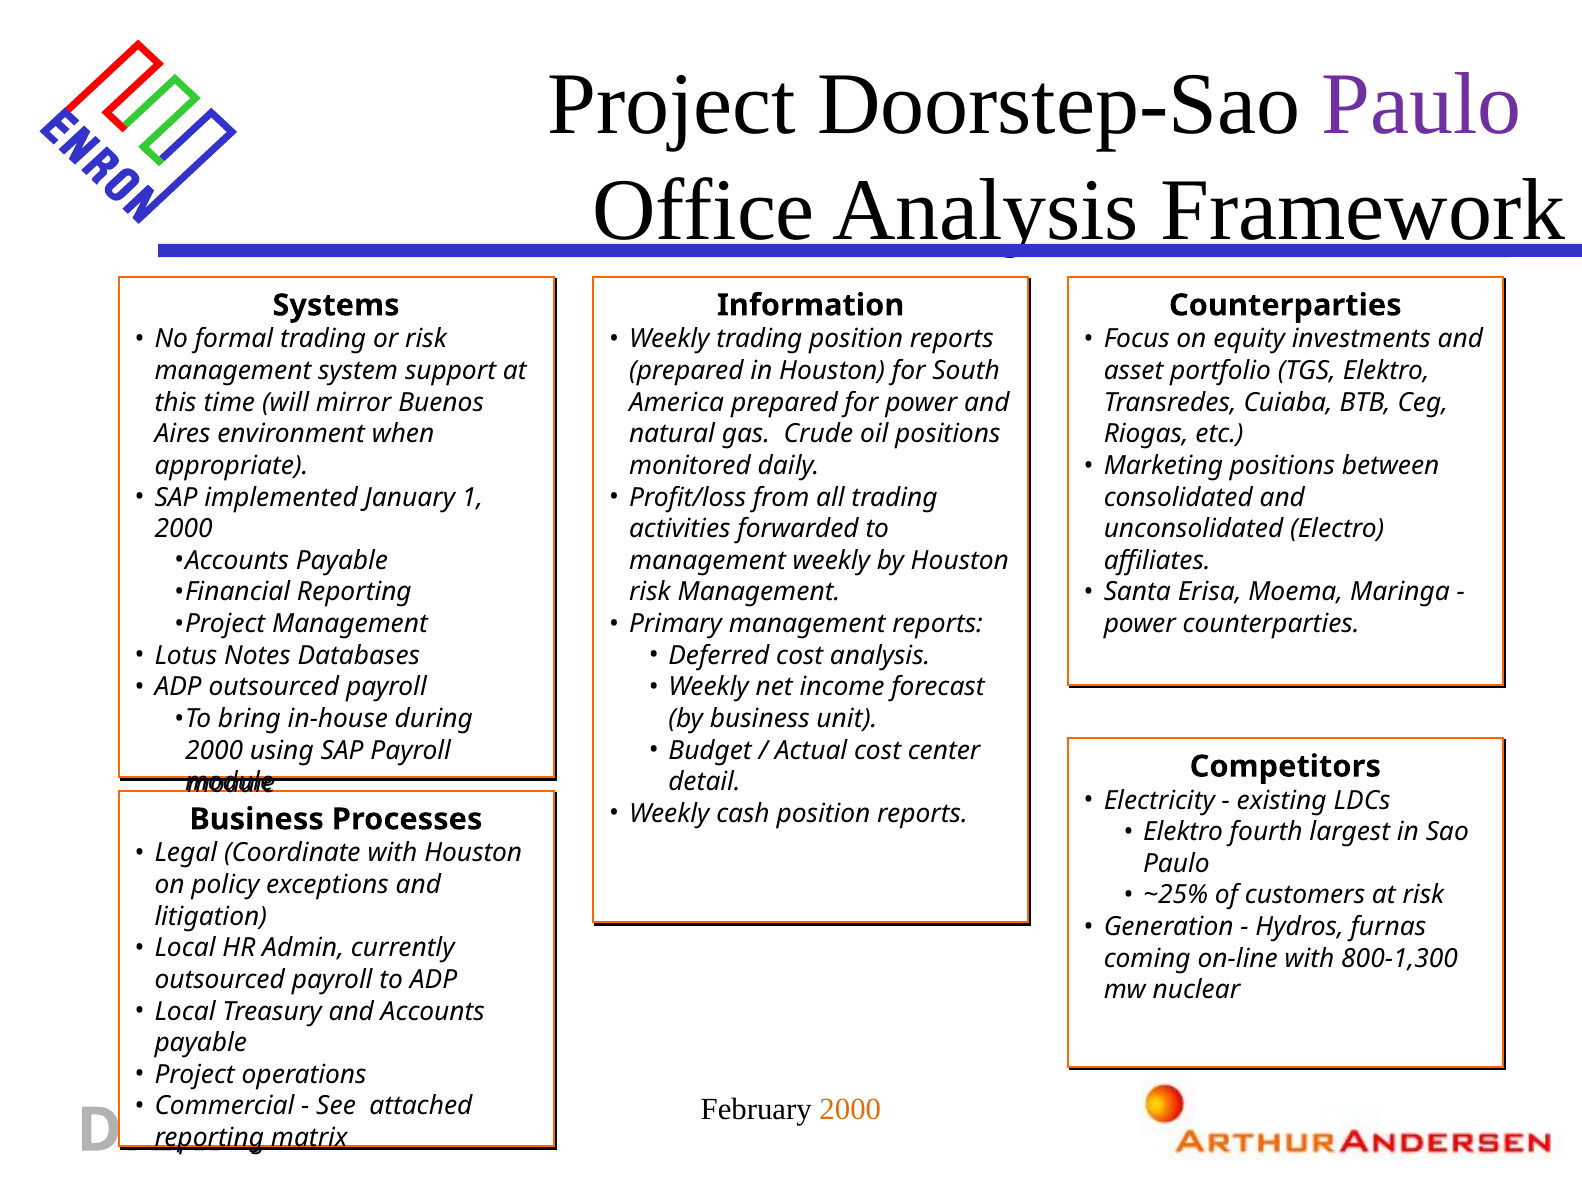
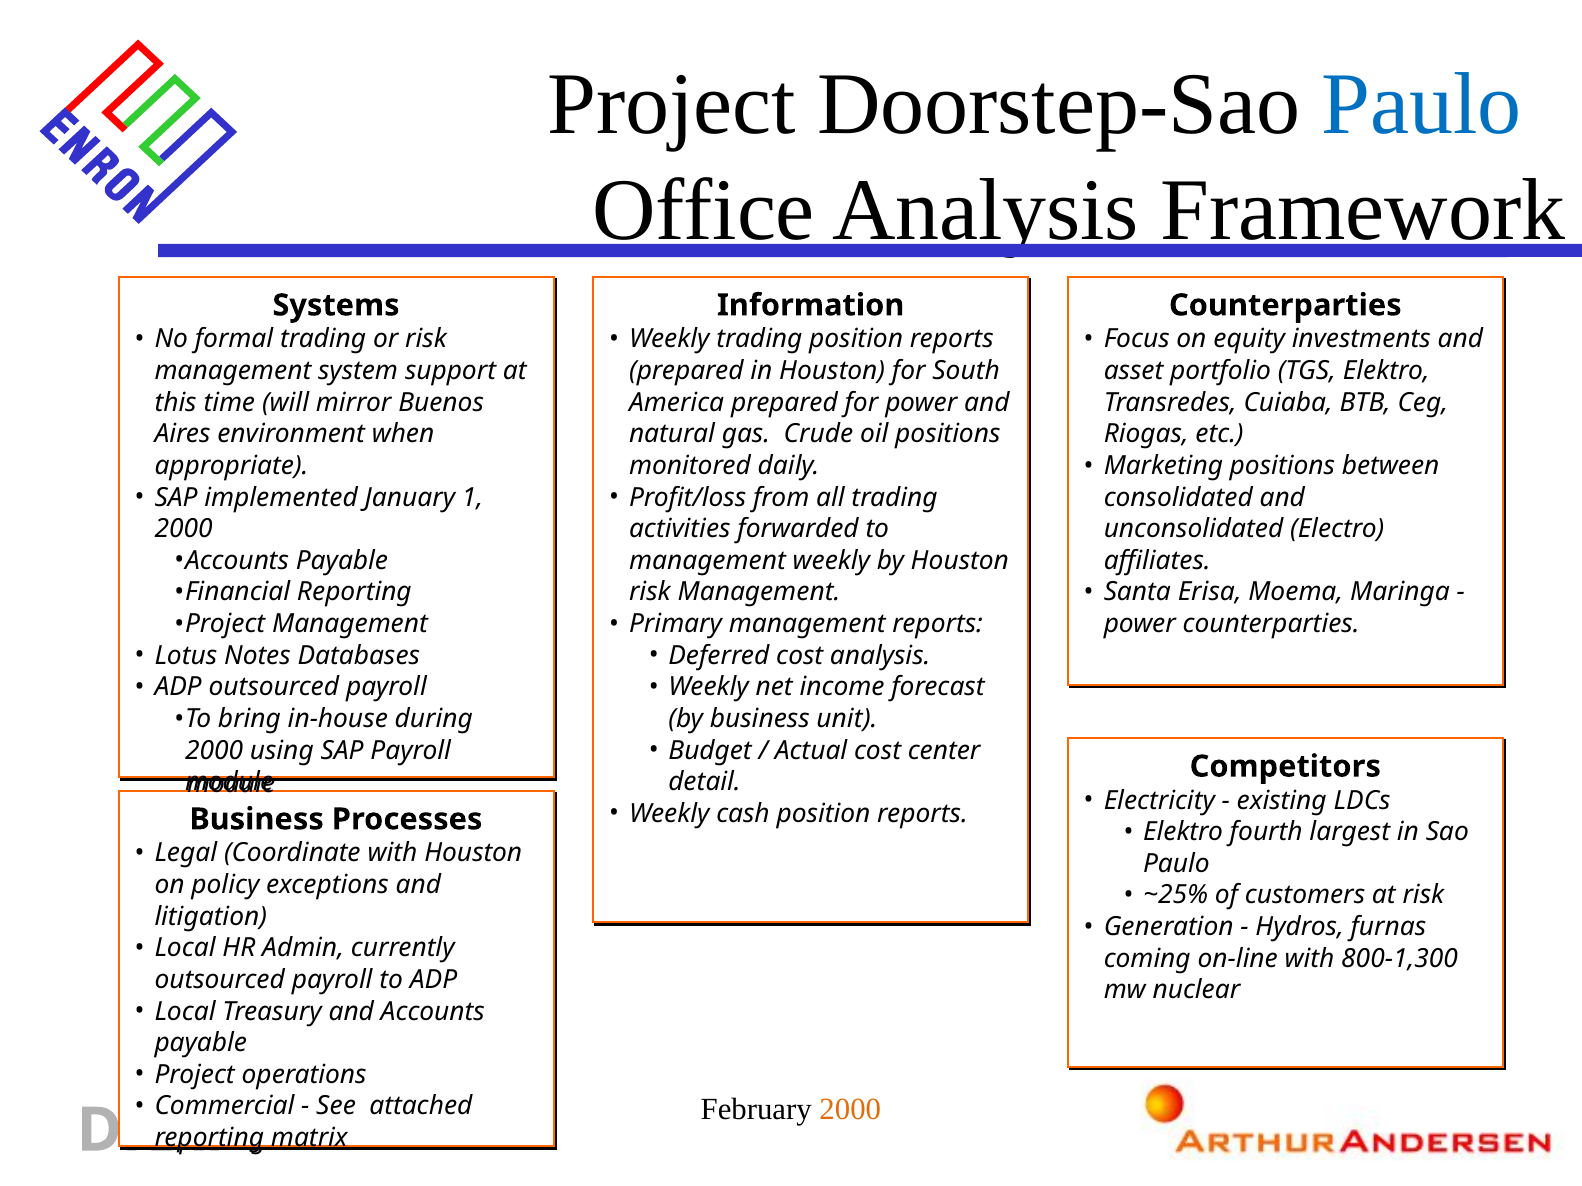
Paulo at (1422, 105) colour: purple -> blue
